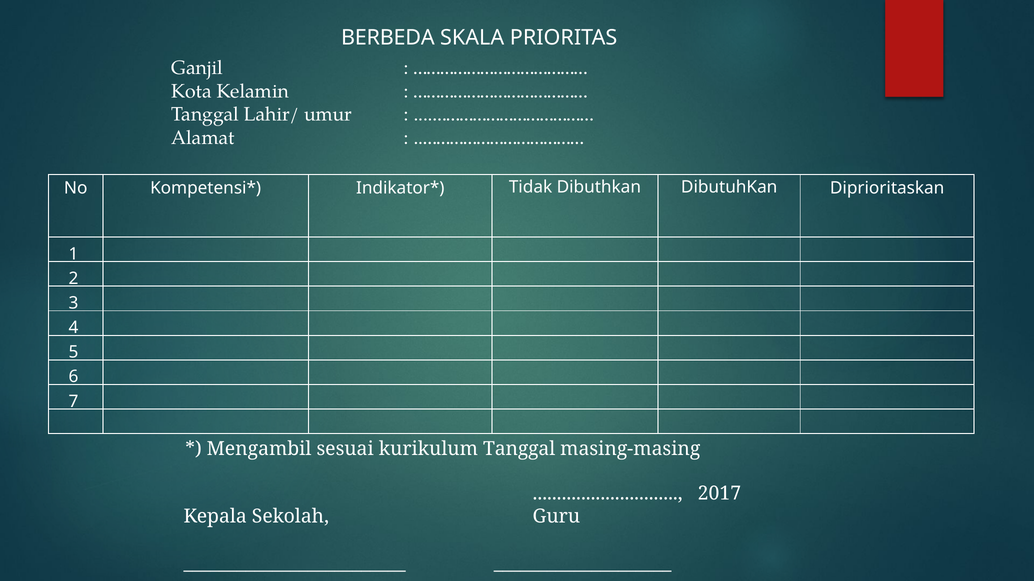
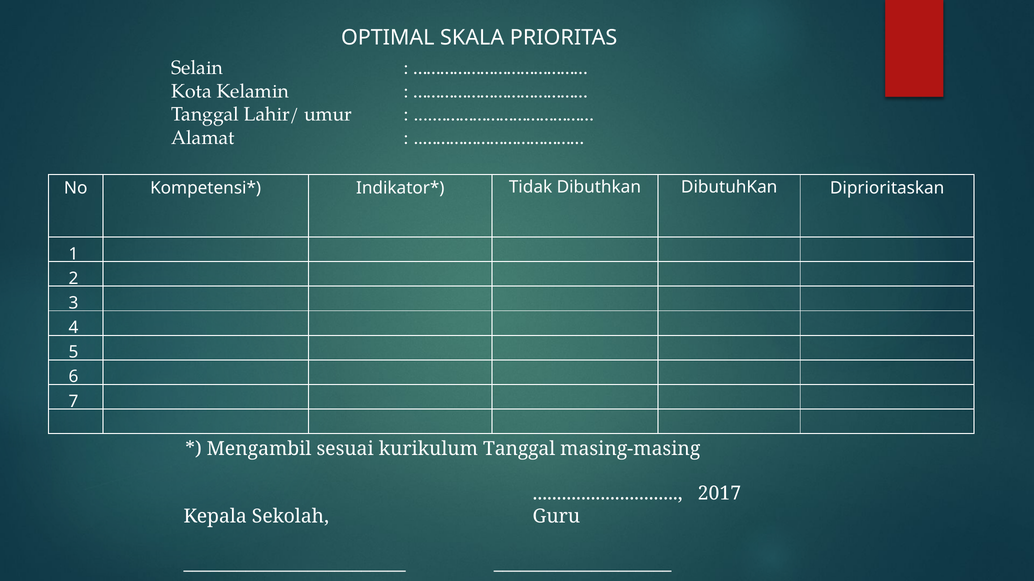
BERBEDA: BERBEDA -> OPTIMAL
Ganjil: Ganjil -> Selain
